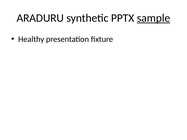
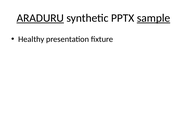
ARADURU underline: none -> present
